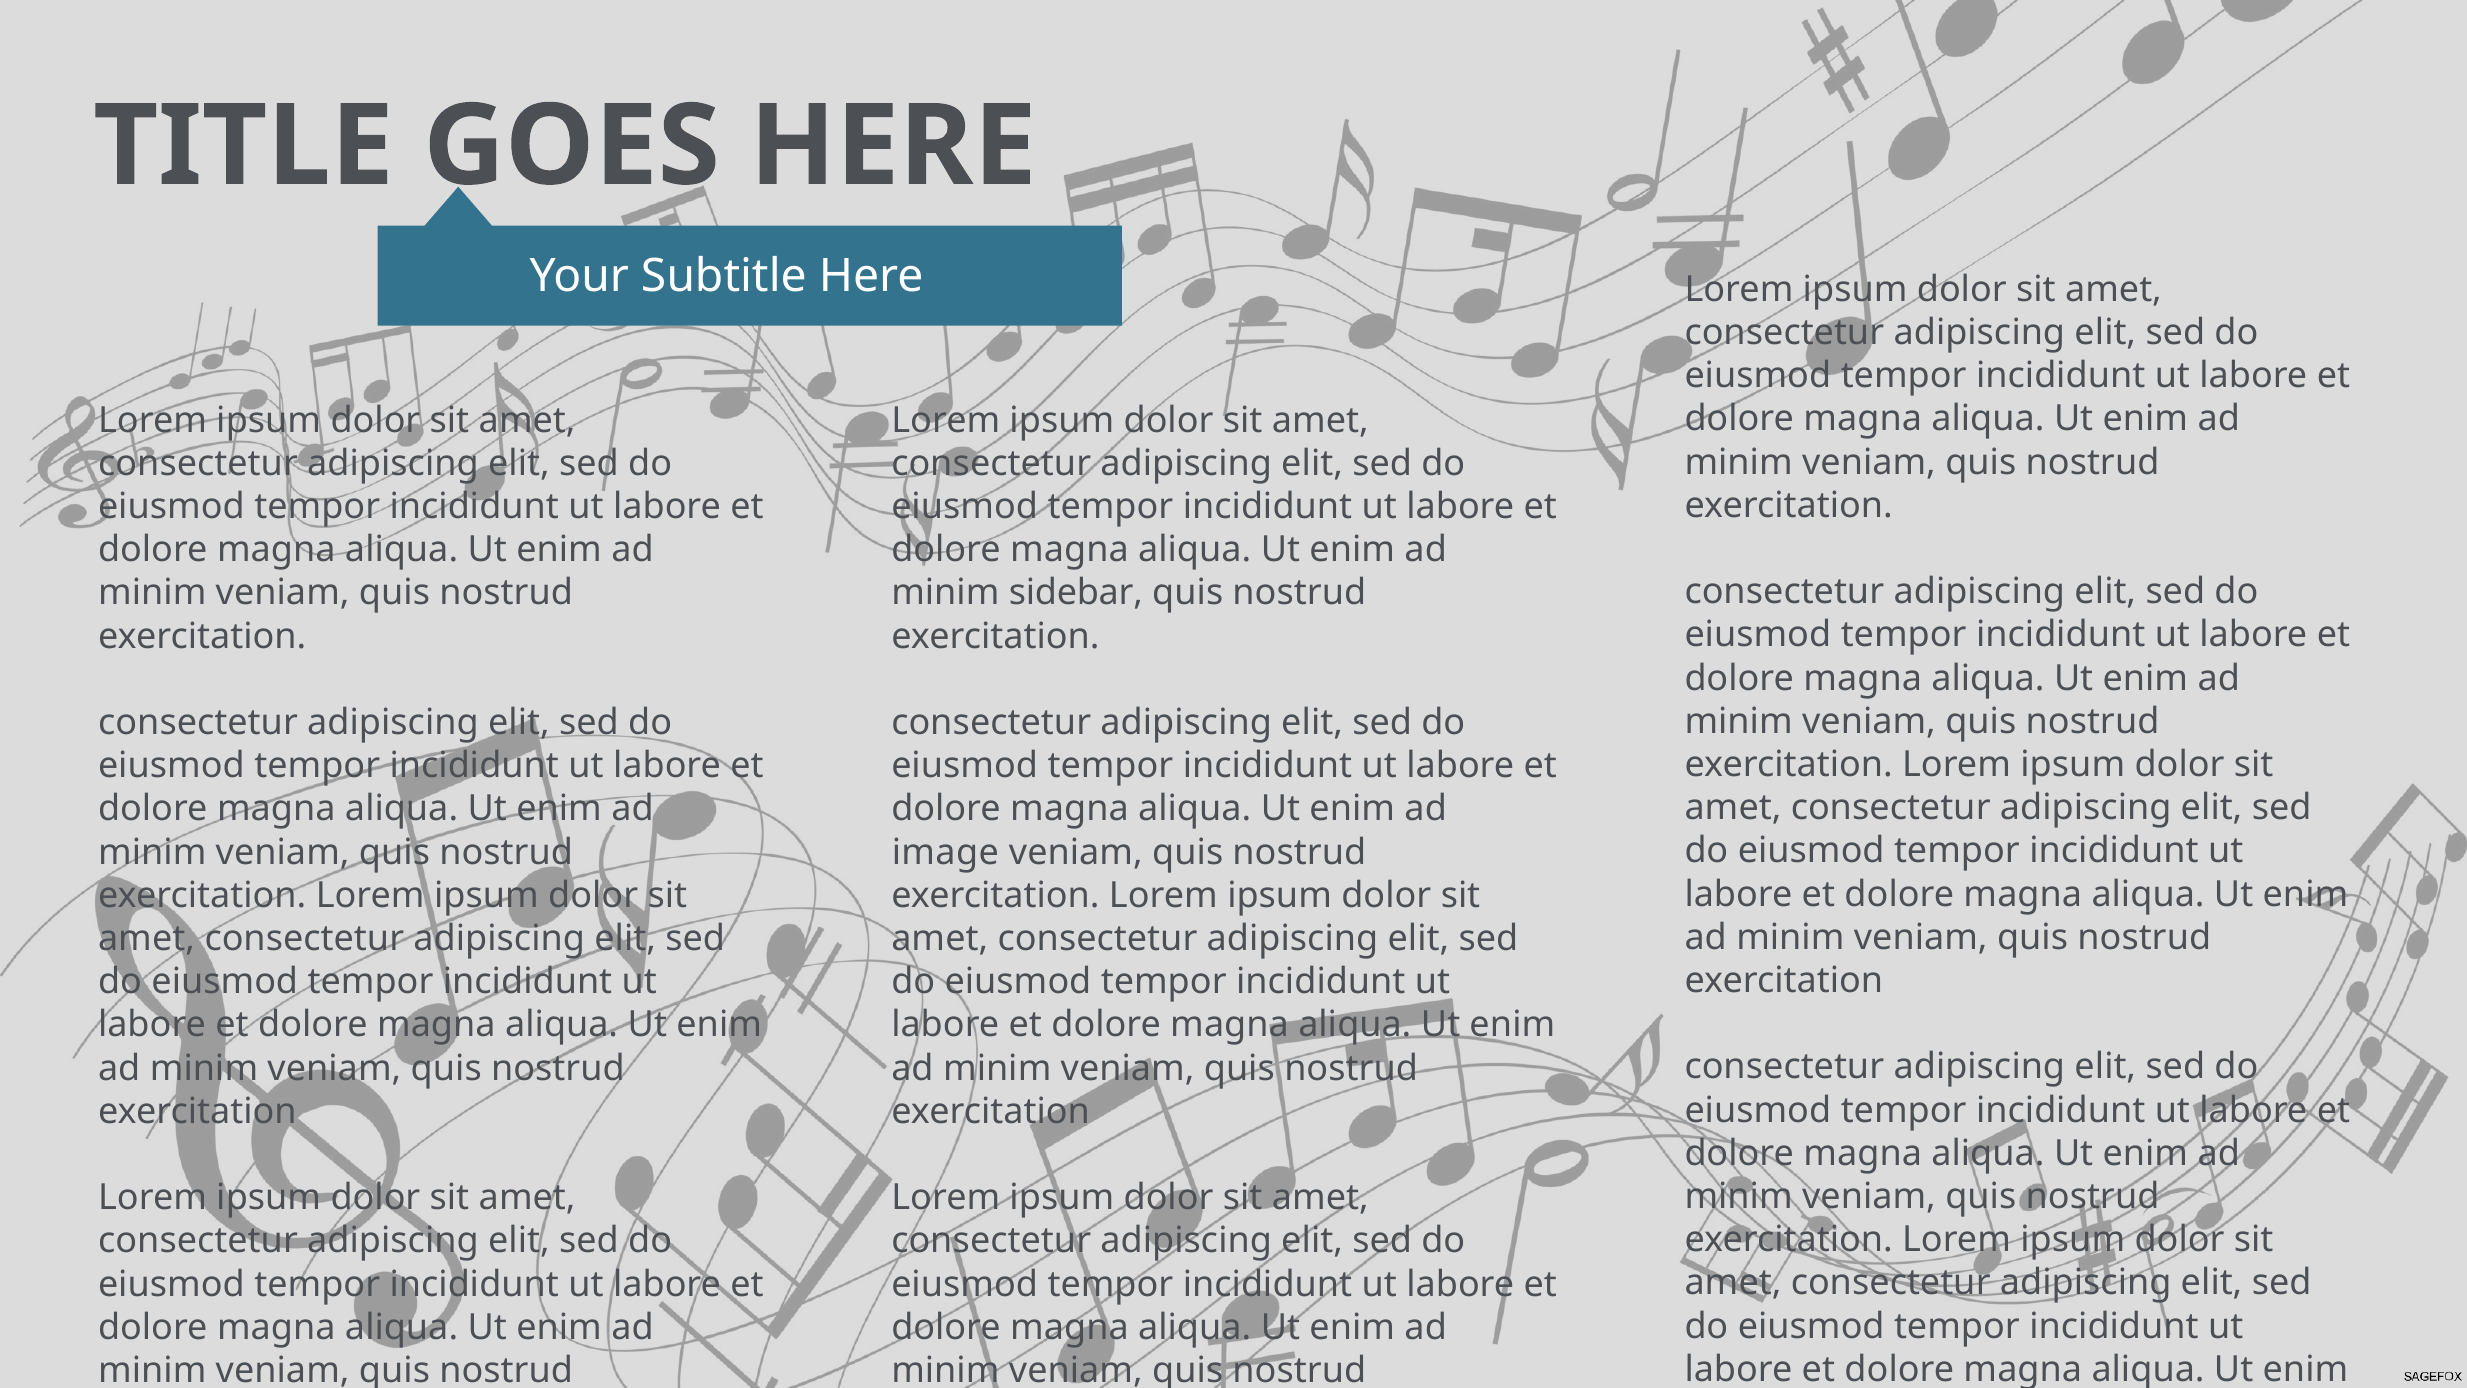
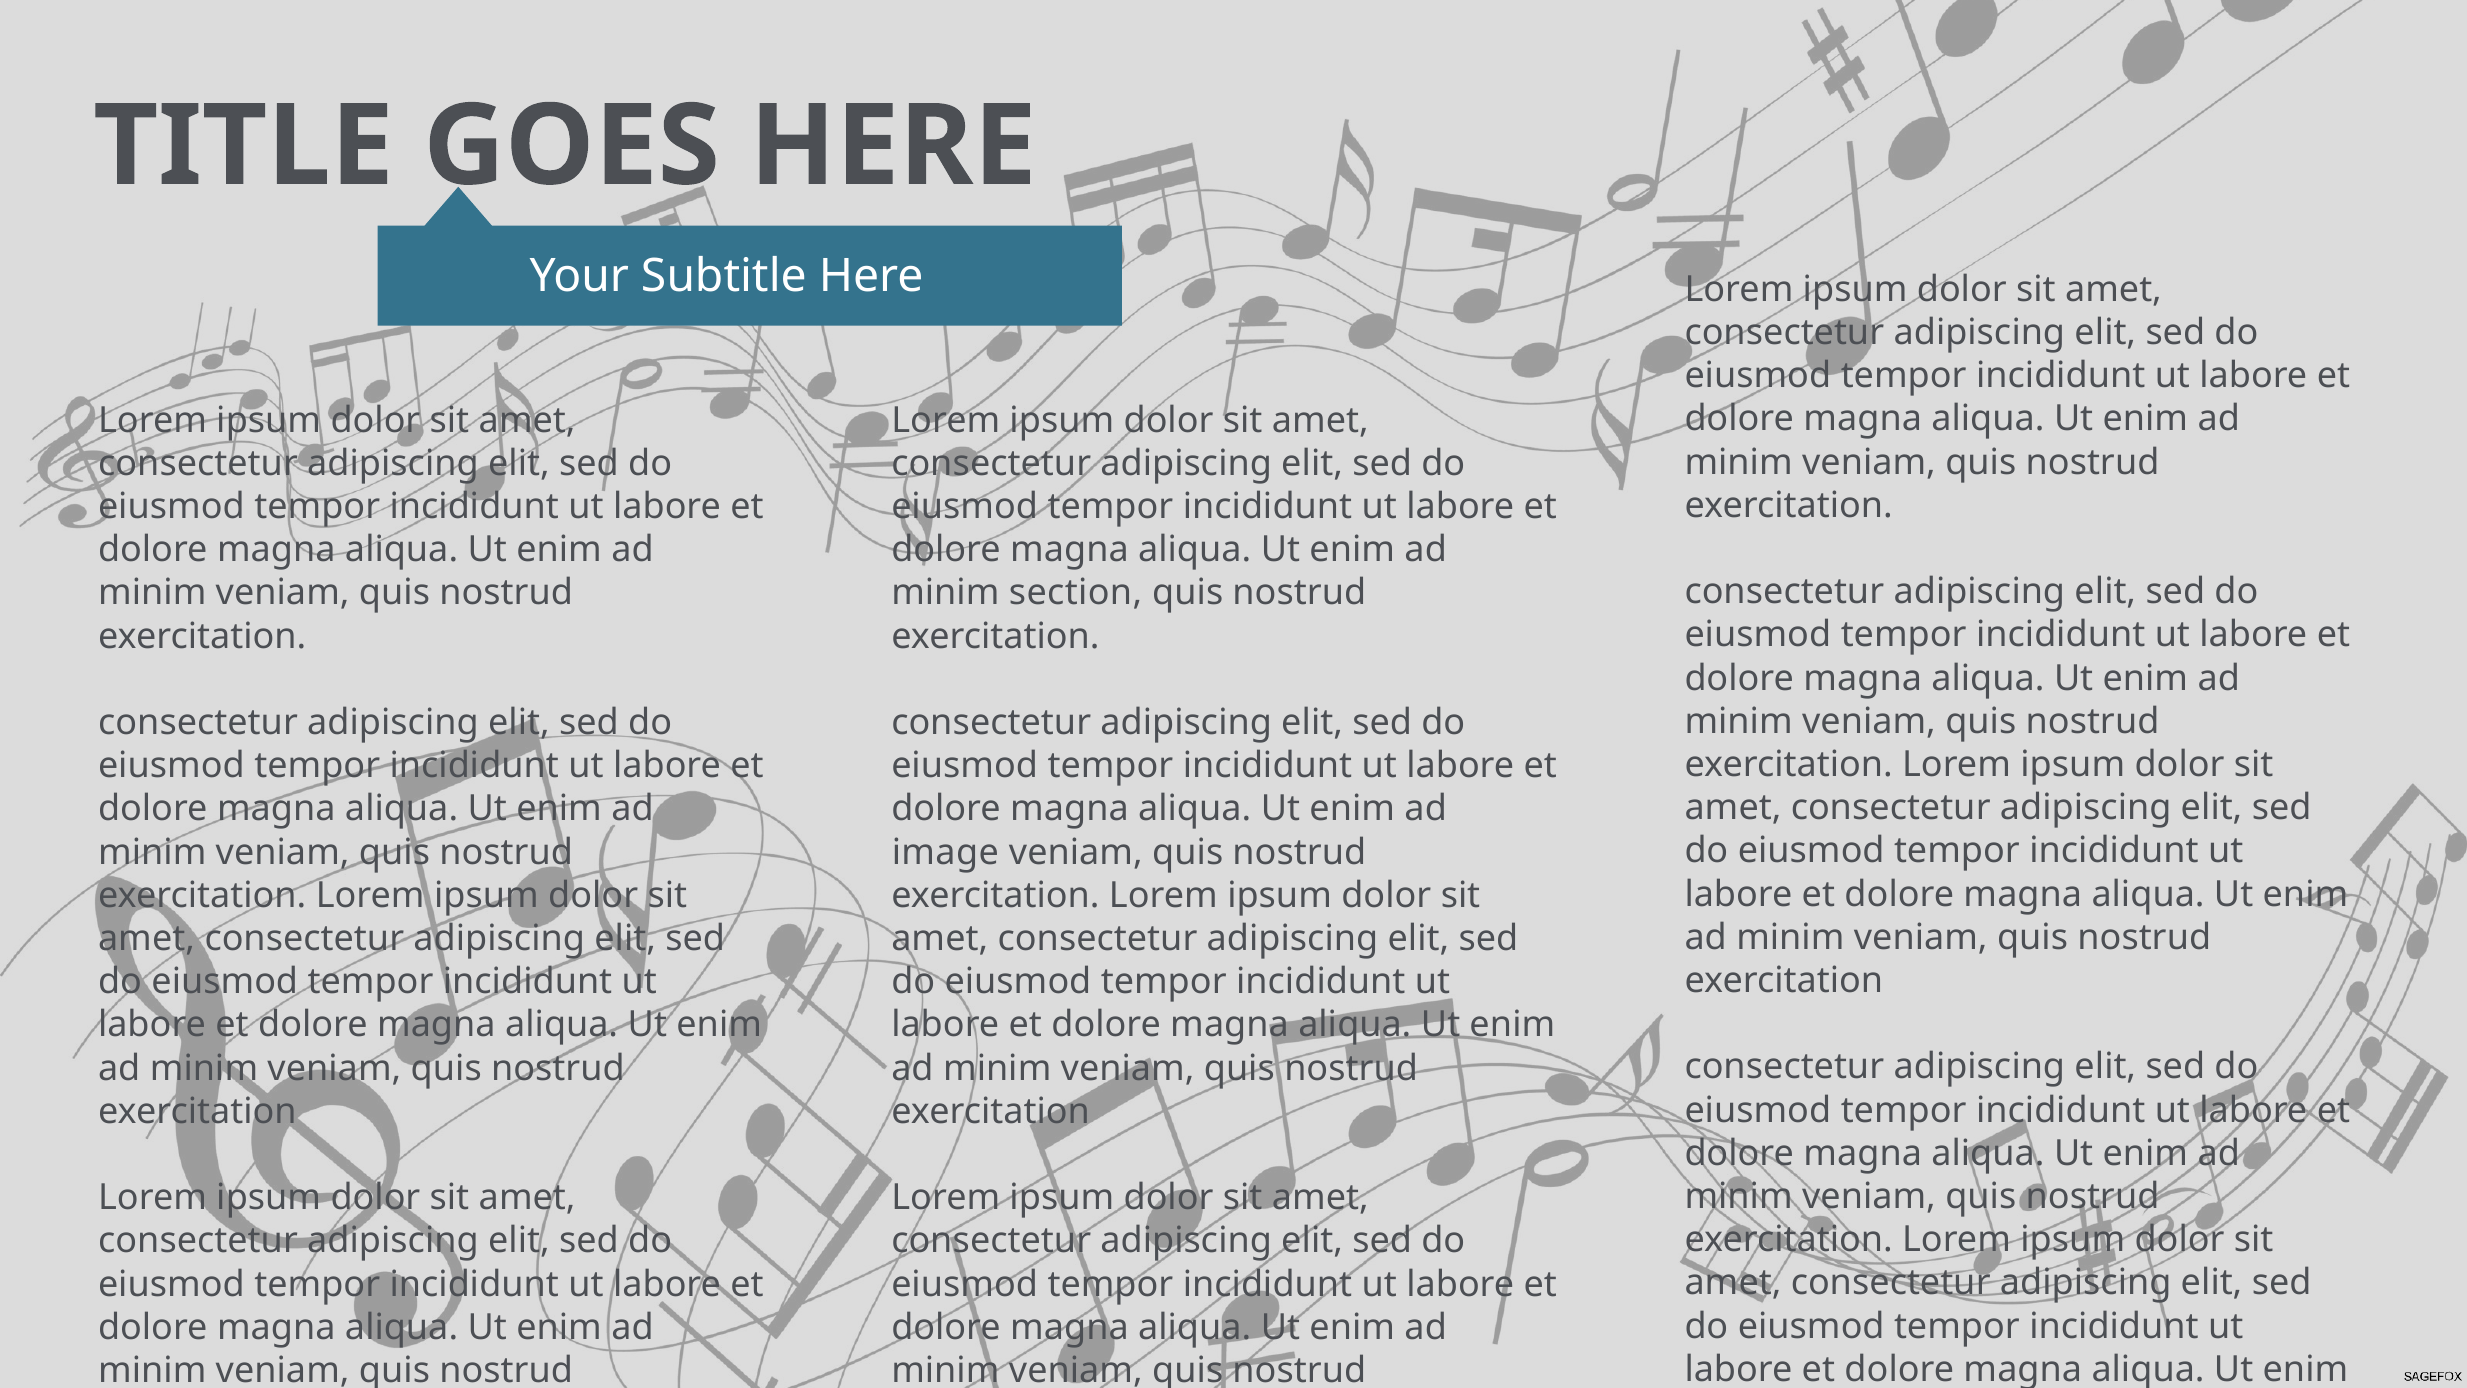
sidebar: sidebar -> section
